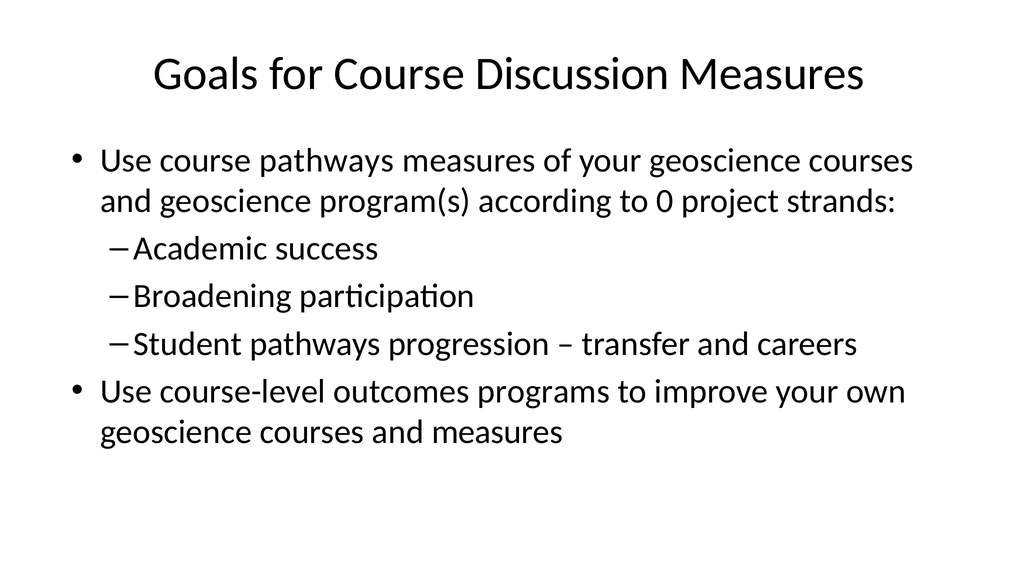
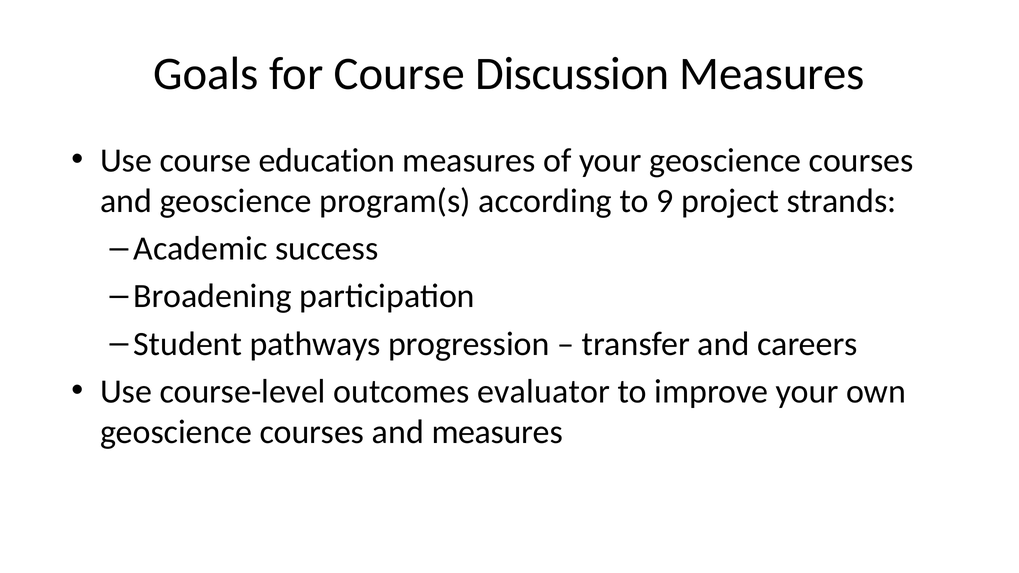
course pathways: pathways -> education
0: 0 -> 9
programs: programs -> evaluator
